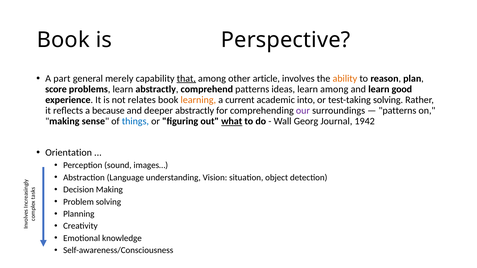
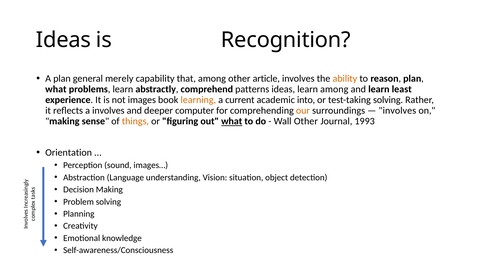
Book at (63, 40): Book -> Ideas
Perspective: Perspective -> Recognition
A part: part -> plan
that underline: present -> none
score at (56, 89): score -> what
good: good -> least
relates: relates -> images
a because: because -> involves
deeper abstractly: abstractly -> computer
our colour: purple -> orange
patterns at (397, 111): patterns -> involves
things colour: blue -> orange
Wall Georg: Georg -> Other
1942: 1942 -> 1993
